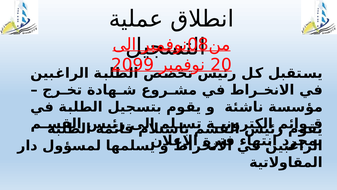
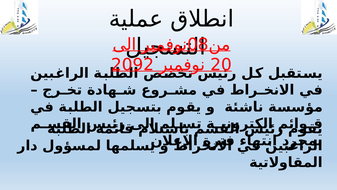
2099: 2099 -> 2092
